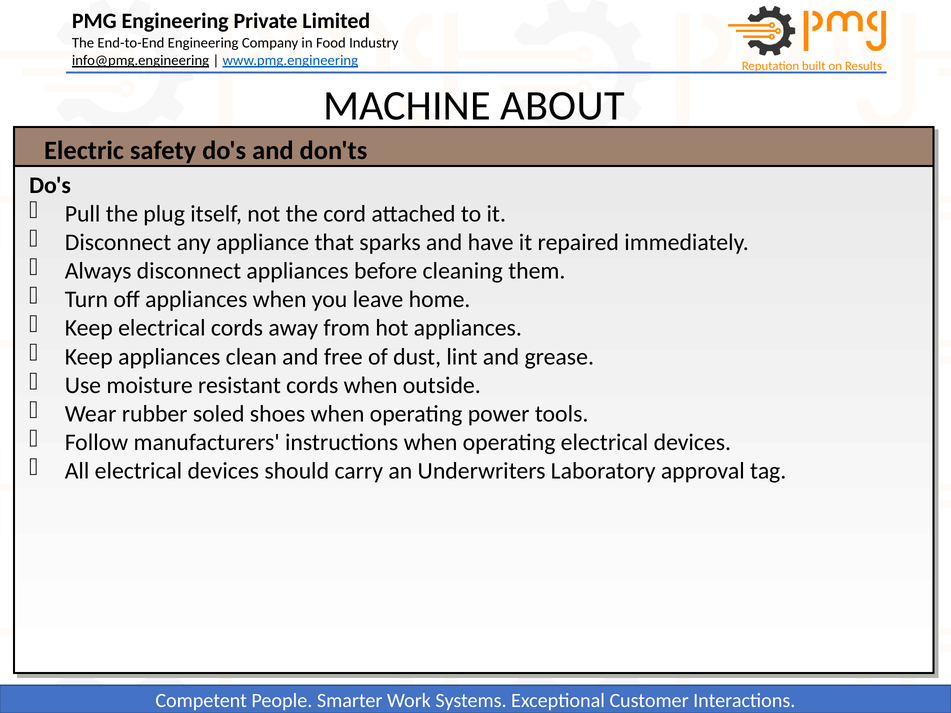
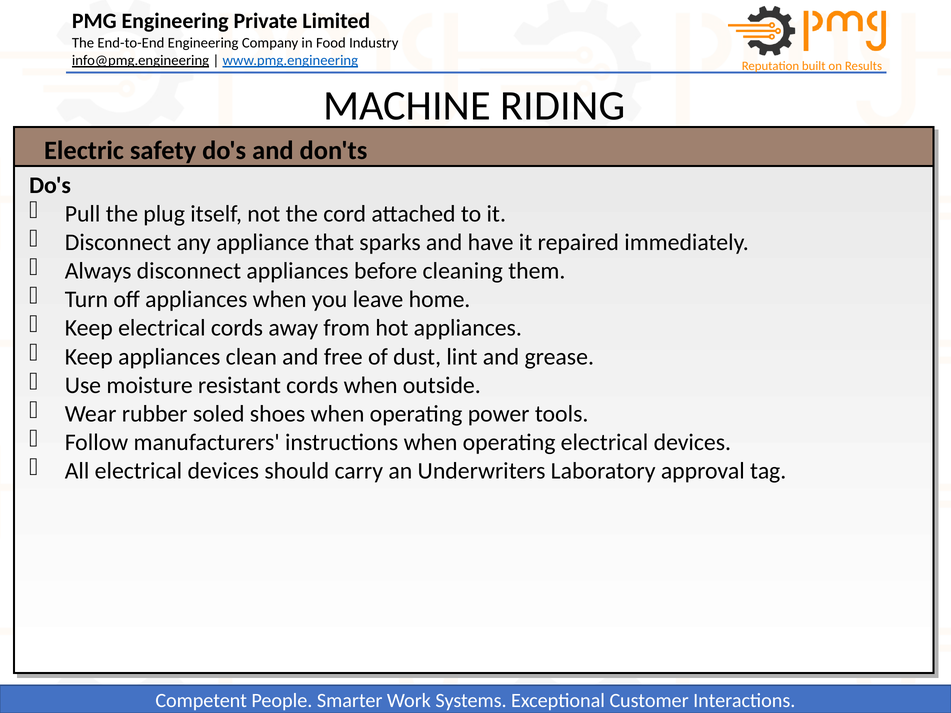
ABOUT: ABOUT -> RIDING
